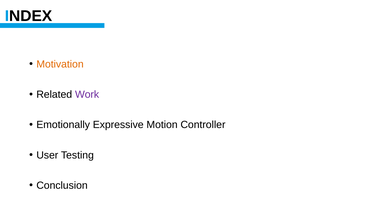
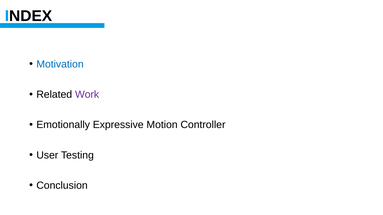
Motivation colour: orange -> blue
